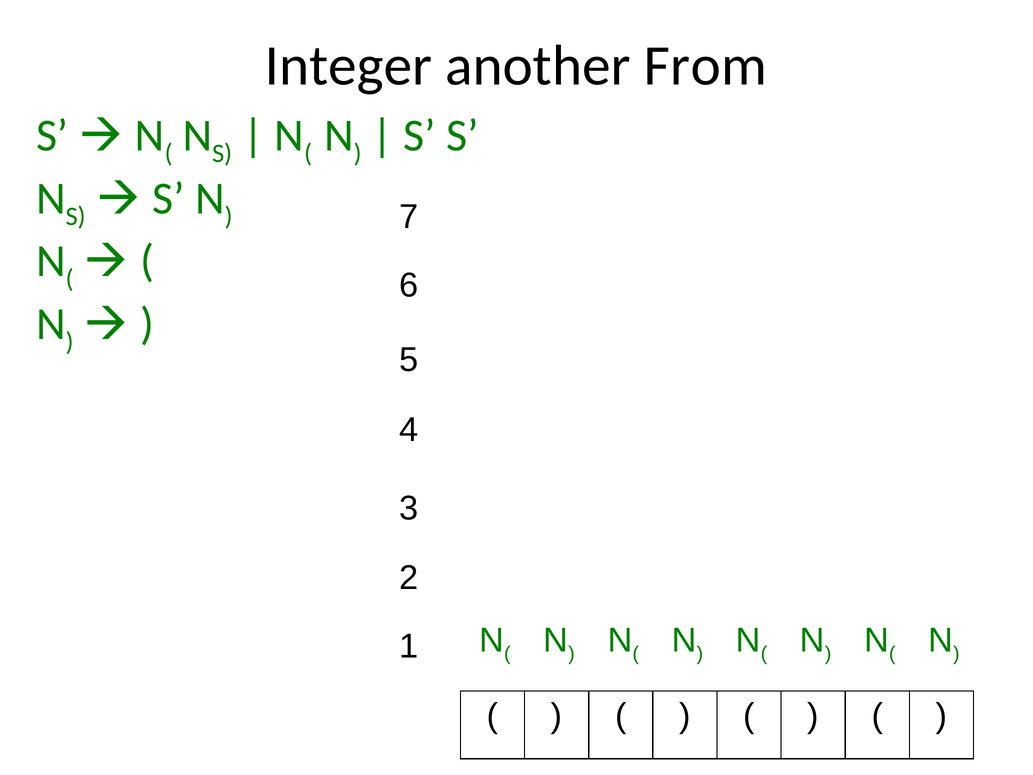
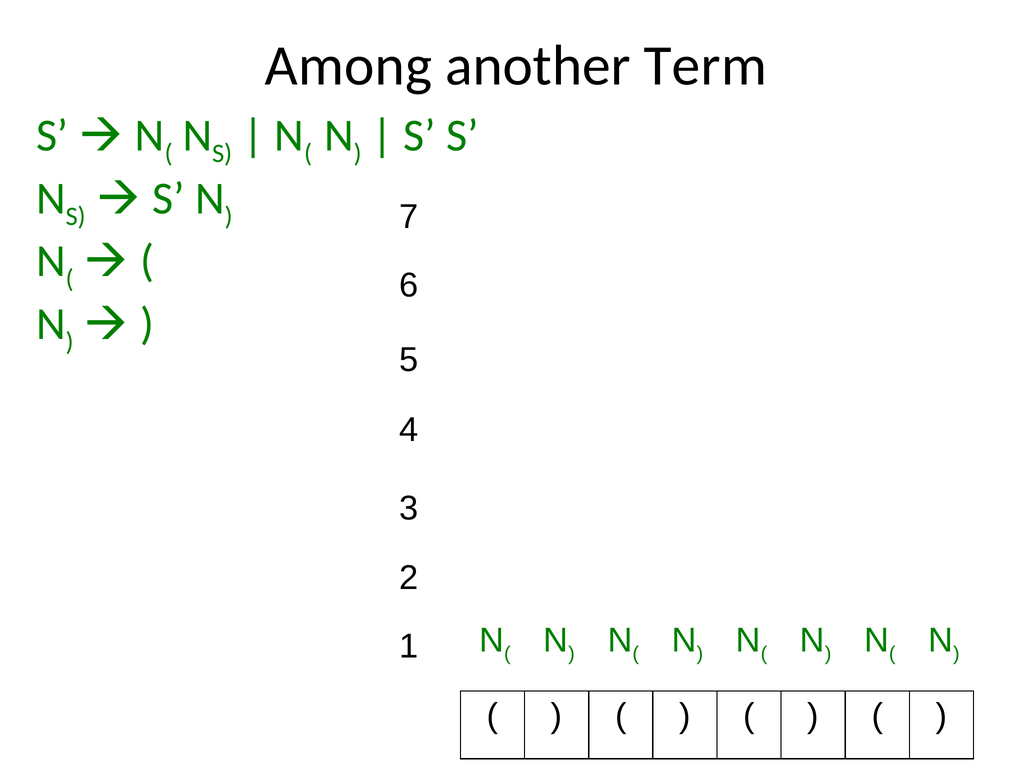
Integer: Integer -> Among
From: From -> Term
